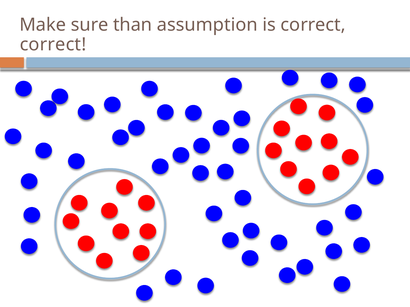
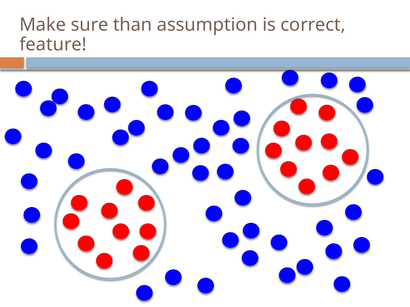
correct at (53, 45): correct -> feature
